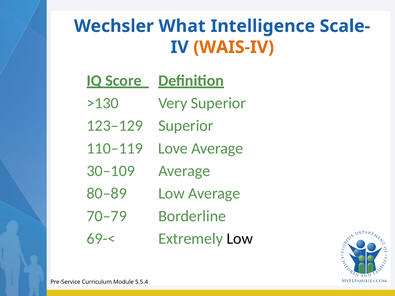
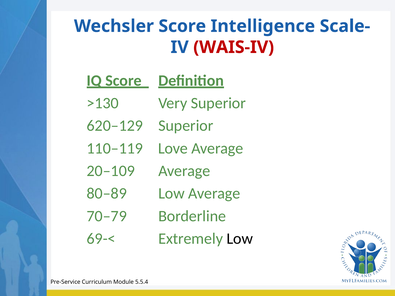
Wechsler What: What -> Score
WAIS-IV colour: orange -> red
123–129: 123–129 -> 620–129
30–109: 30–109 -> 20–109
